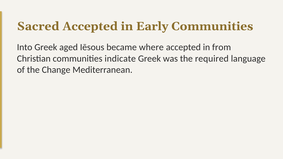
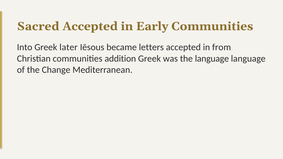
aged: aged -> later
where: where -> letters
indicate: indicate -> addition
the required: required -> language
